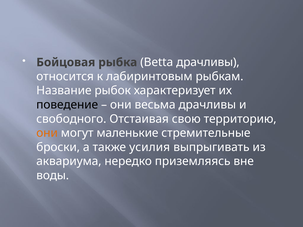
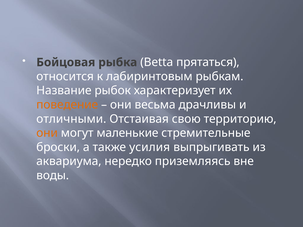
Betta драчливы: драчливы -> прятаться
поведение colour: black -> orange
свободного: свободного -> отличными
